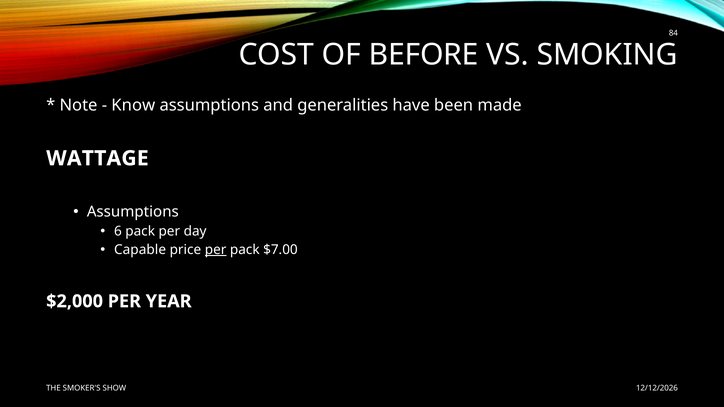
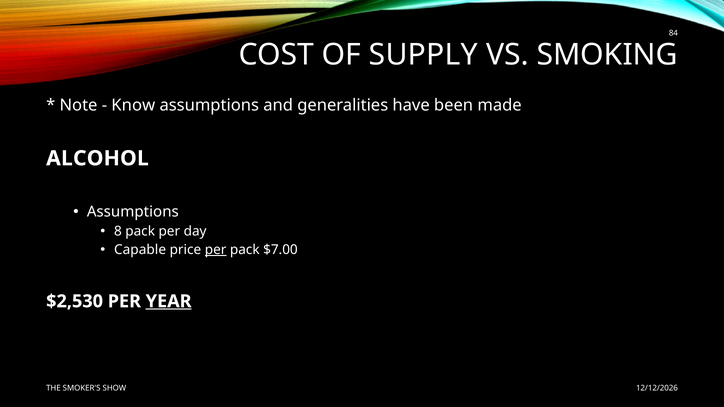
BEFORE: BEFORE -> SUPPLY
WATTAGE: WATTAGE -> ALCOHOL
6: 6 -> 8
$2,000: $2,000 -> $2,530
YEAR underline: none -> present
